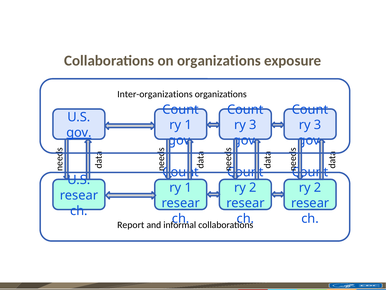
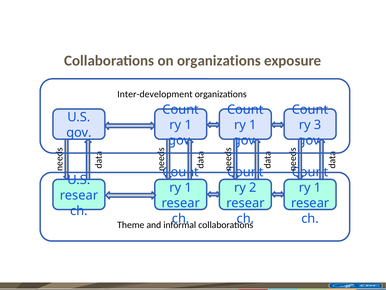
Inter-organizations: Inter-organizations -> Inter-development
3 at (253, 125): 3 -> 1
gov at (79, 132) underline: present -> none
2 at (318, 187): 2 -> 1
Report: Report -> Theme
